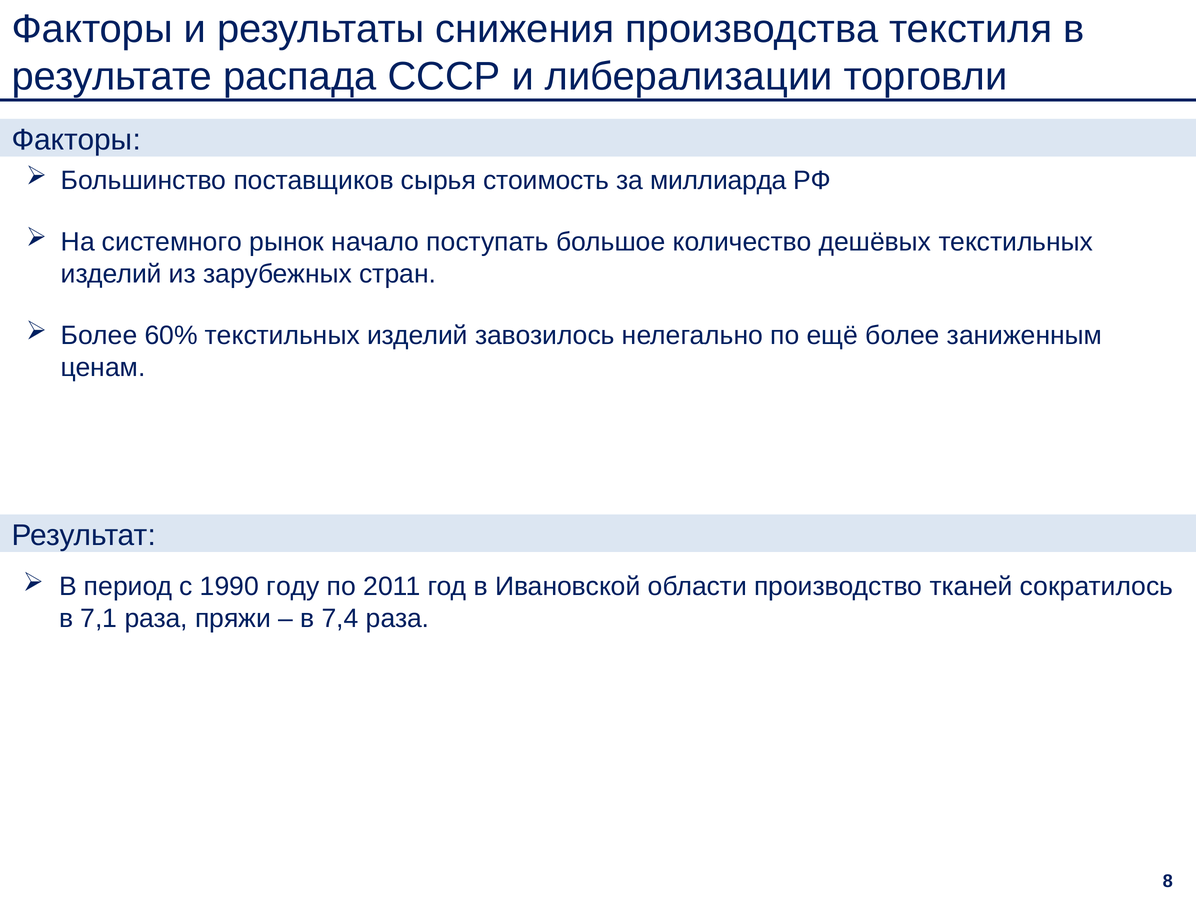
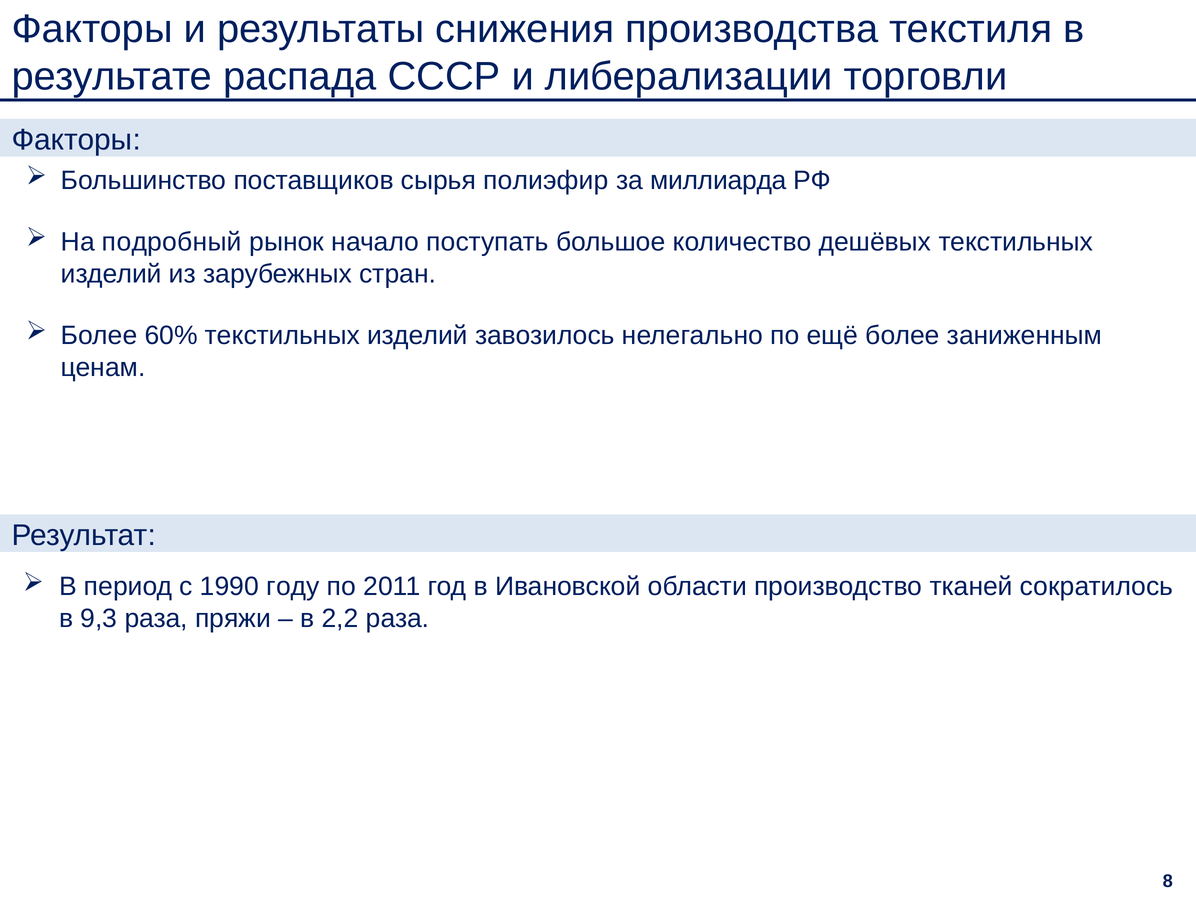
стоимость: стоимость -> полиэфир
системного: системного -> подробный
7,1: 7,1 -> 9,3
7,4: 7,4 -> 2,2
